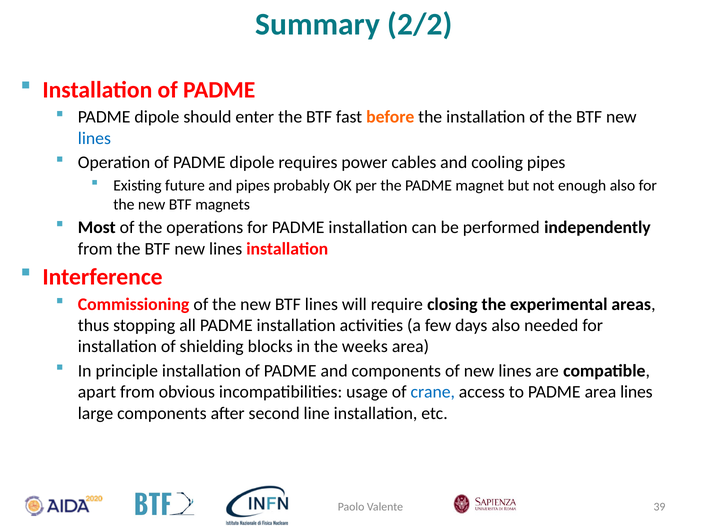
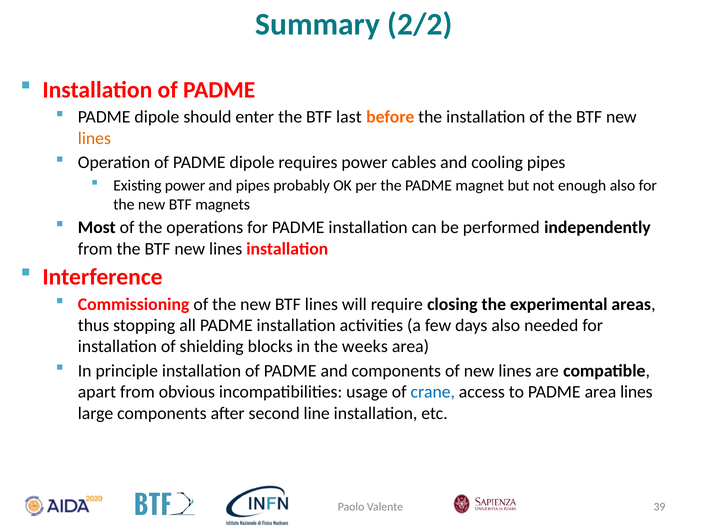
fast: fast -> last
lines at (94, 138) colour: blue -> orange
Existing future: future -> power
